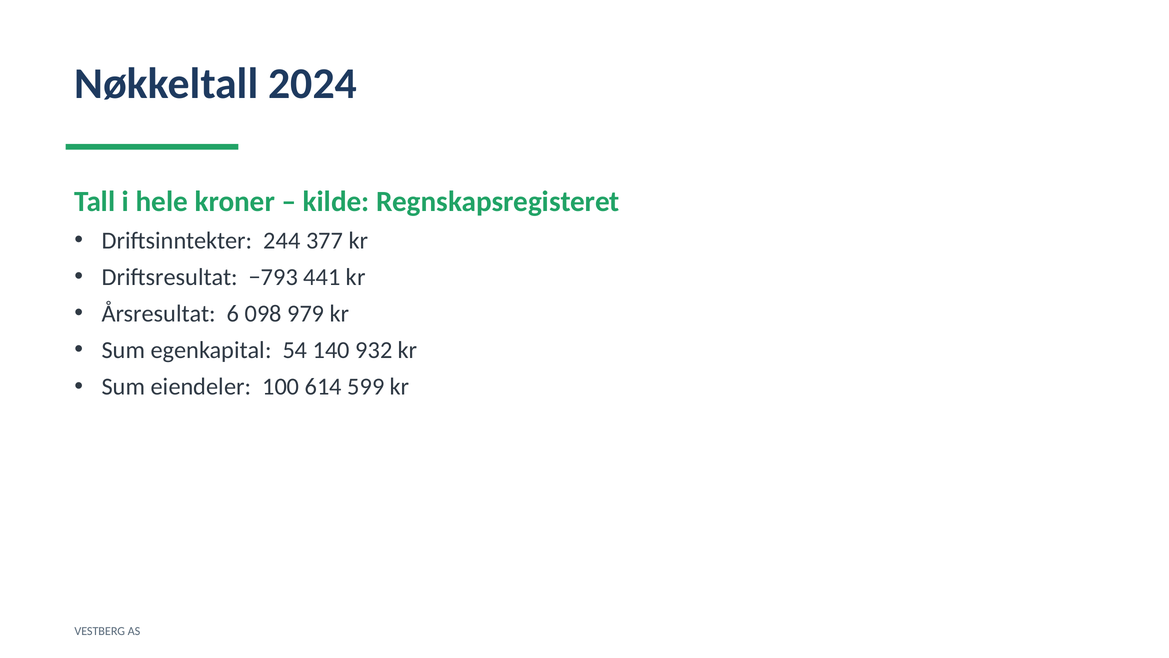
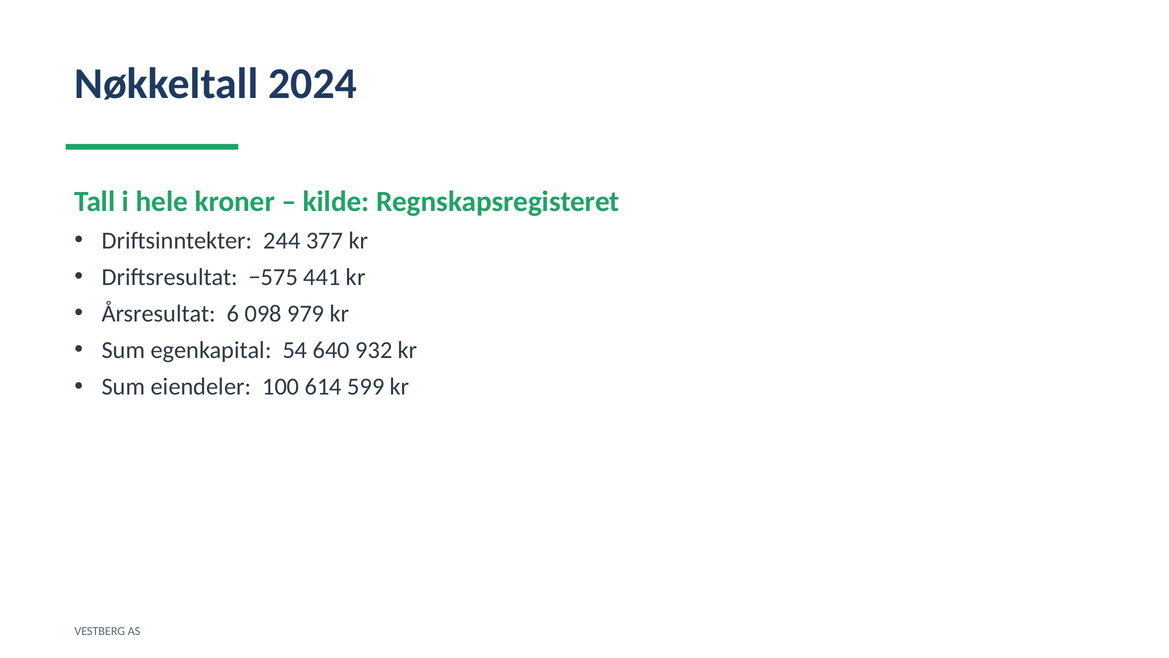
−793: −793 -> −575
140: 140 -> 640
